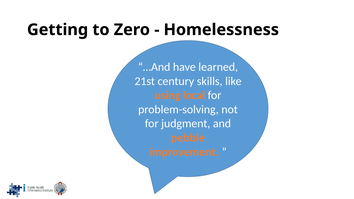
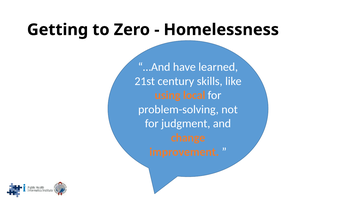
pebble: pebble -> change
